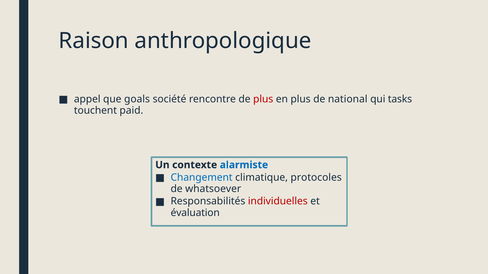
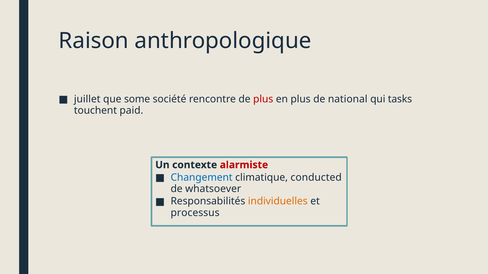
appel: appel -> juillet
goals: goals -> some
alarmiste colour: blue -> red
protocoles: protocoles -> conducted
individuelles colour: red -> orange
évaluation: évaluation -> processus
